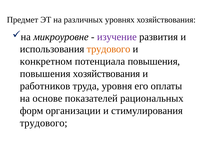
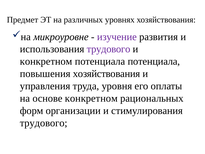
трудового at (109, 49) colour: orange -> purple
потенциала повышения: повышения -> потенциала
работников: работников -> управления
основе показателей: показателей -> конкретном
